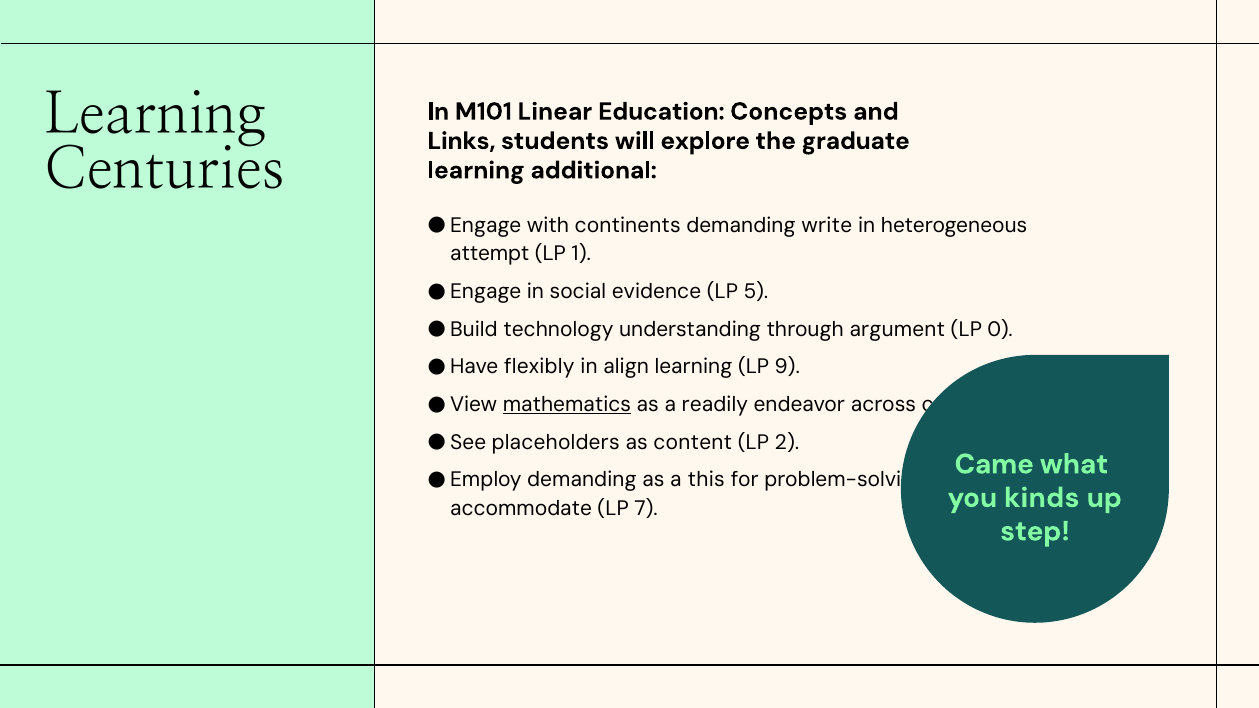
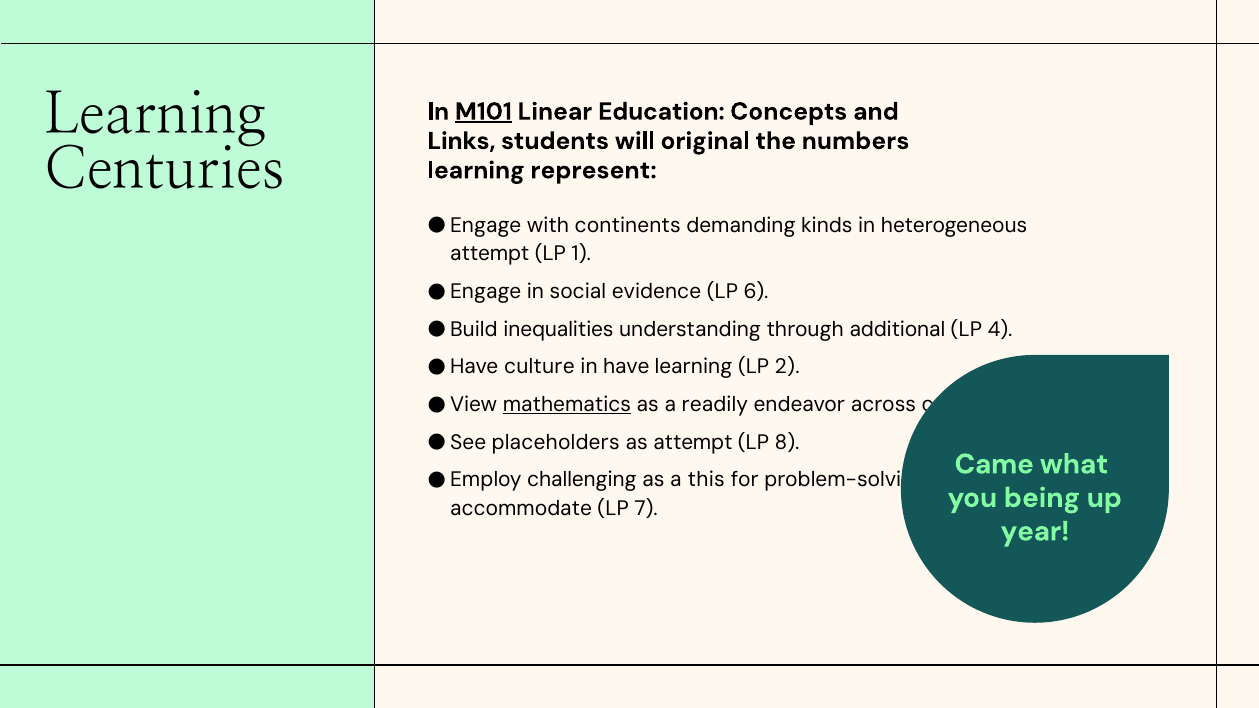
M101 underline: none -> present
explore: explore -> original
graduate: graduate -> numbers
additional: additional -> represent
write: write -> kinds
5 at (756, 292): 5 -> 6
technology: technology -> inequalities
argument: argument -> additional
0: 0 -> 4
flexibly: flexibly -> culture
align: align -> have
9: 9 -> 2
as content: content -> attempt
2: 2 -> 8
demanding at (582, 480): demanding -> challenging
kinds: kinds -> being
step: step -> year
